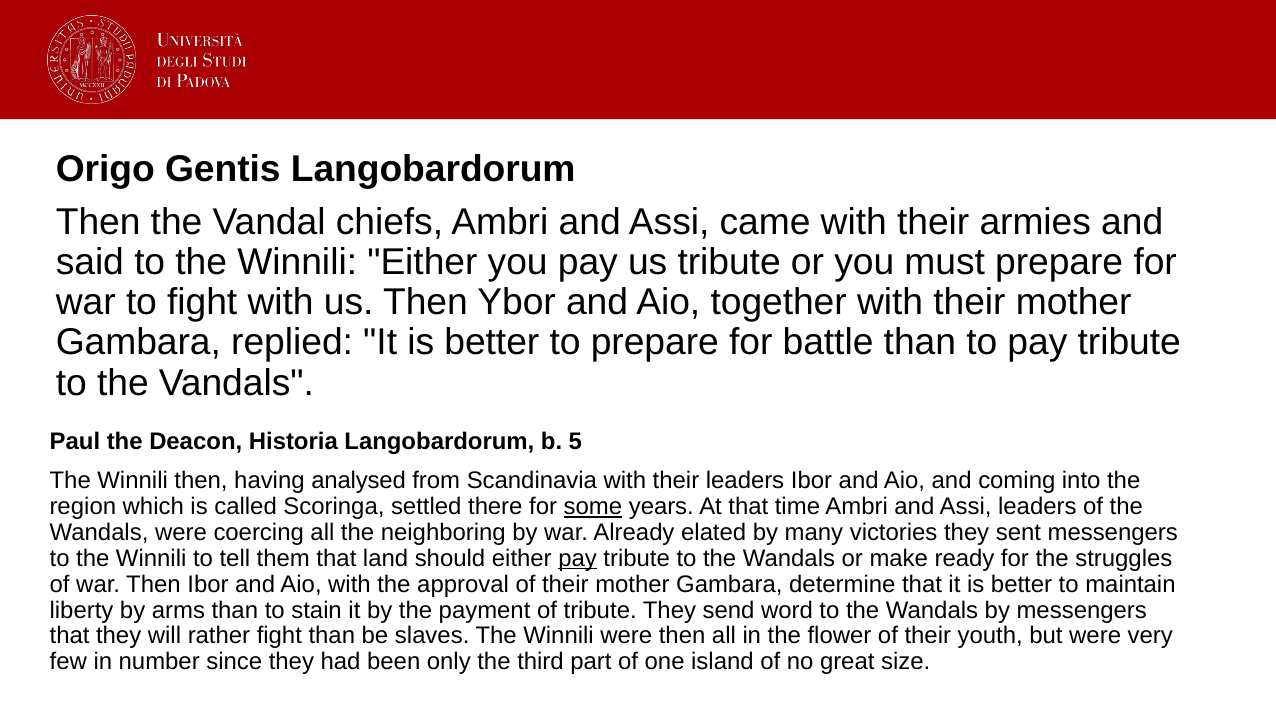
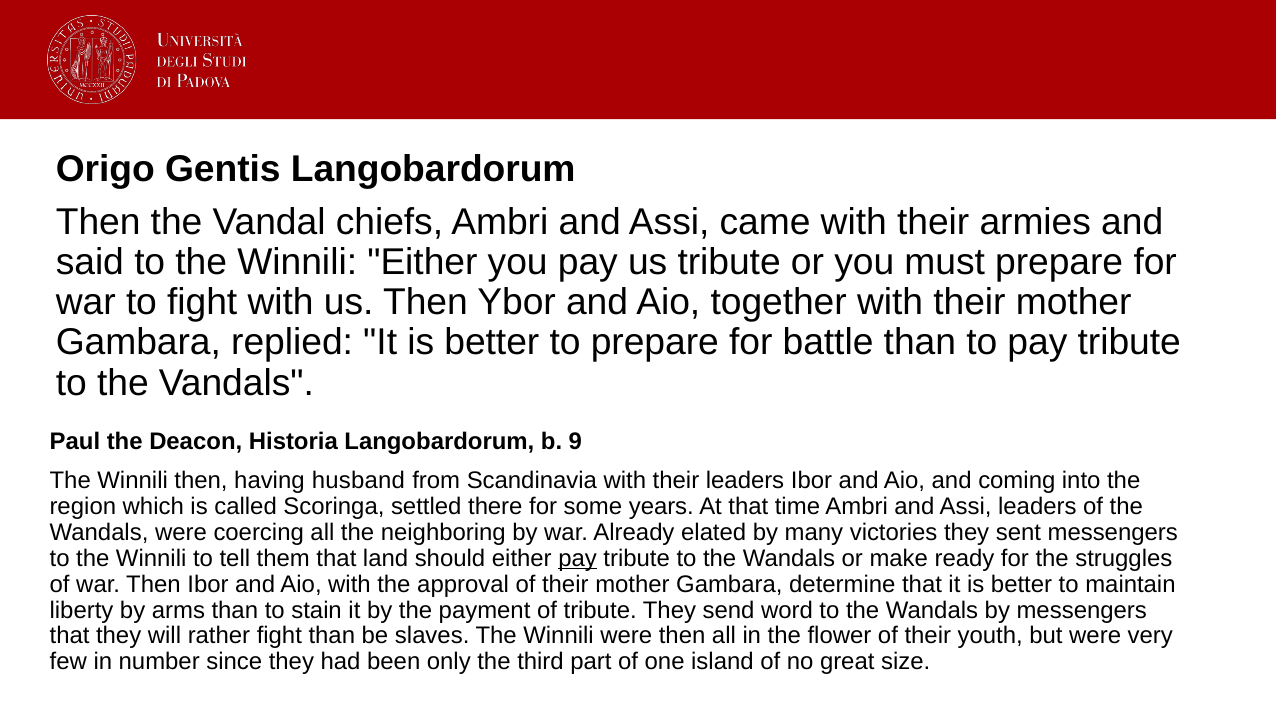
5: 5 -> 9
analysed: analysed -> husband
some underline: present -> none
